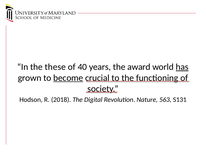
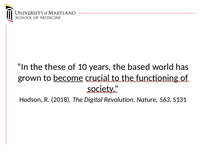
40: 40 -> 10
award: award -> based
has underline: present -> none
